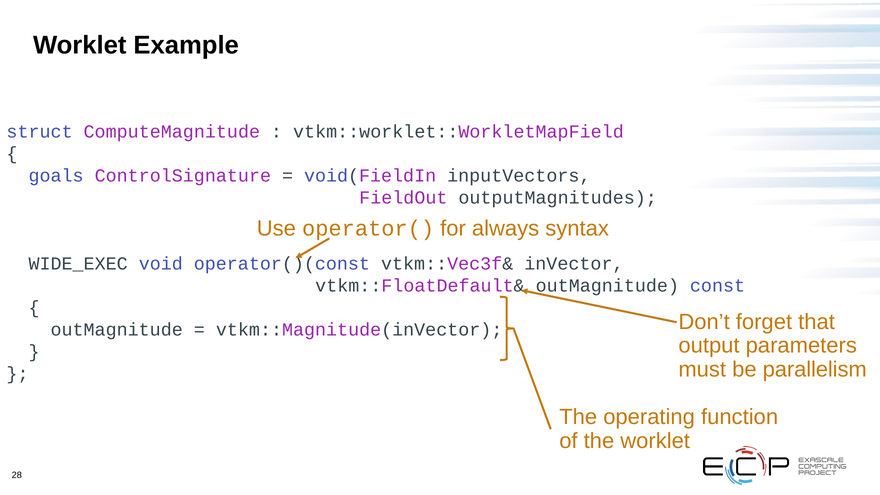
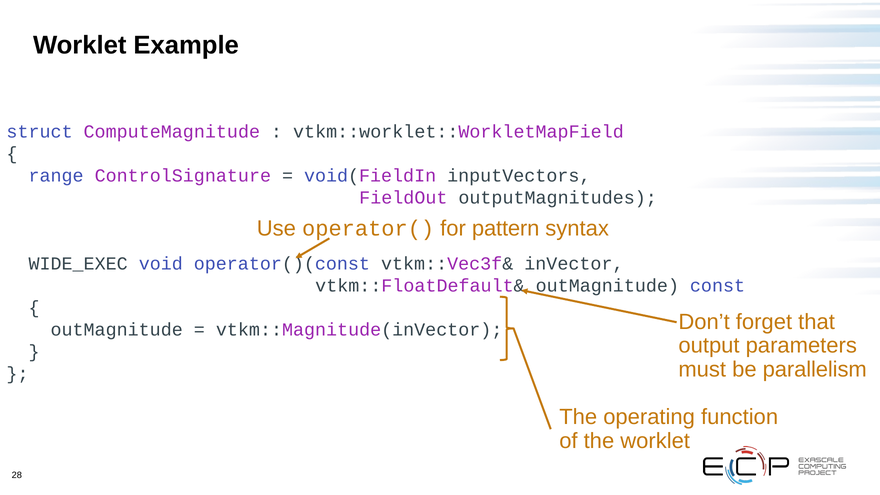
goals: goals -> range
always: always -> pattern
